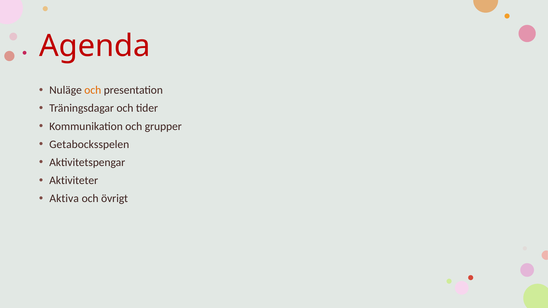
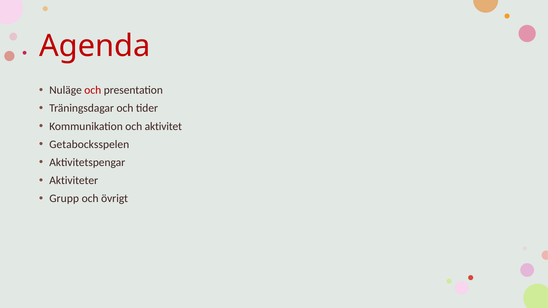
och at (93, 90) colour: orange -> red
grupper: grupper -> aktivitet
Aktiva: Aktiva -> Grupp
